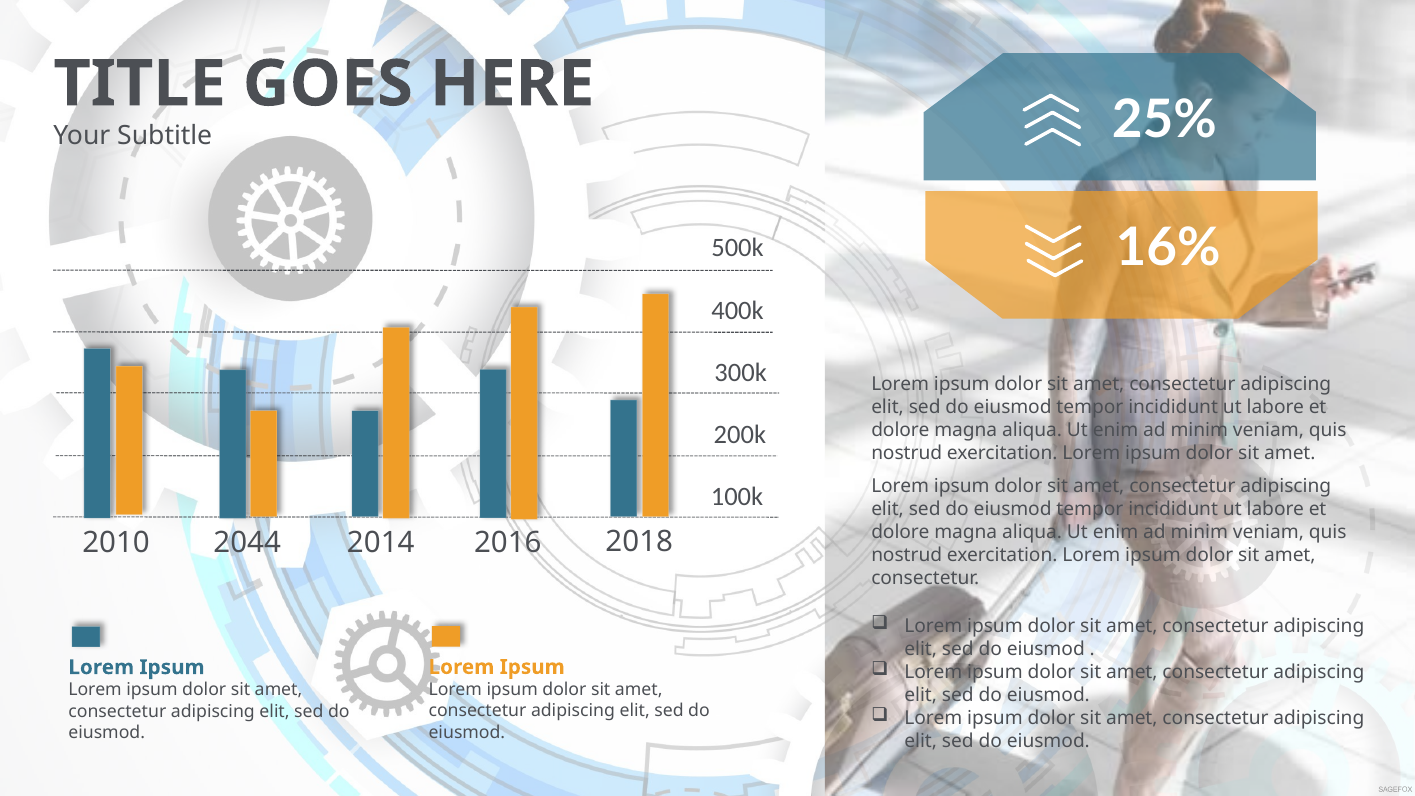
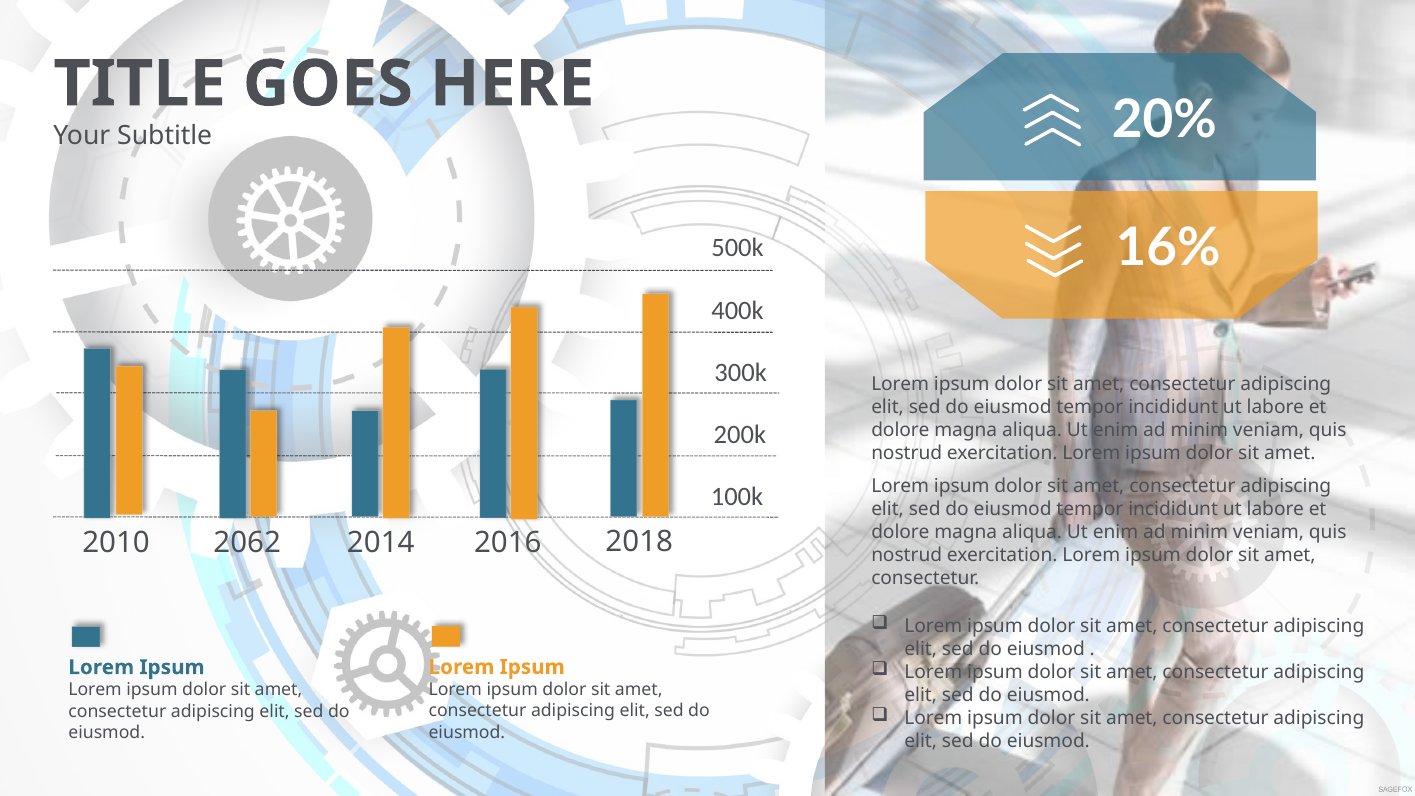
25%: 25% -> 20%
2044: 2044 -> 2062
